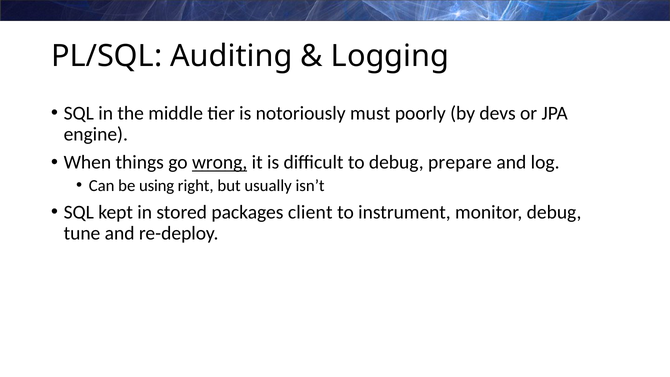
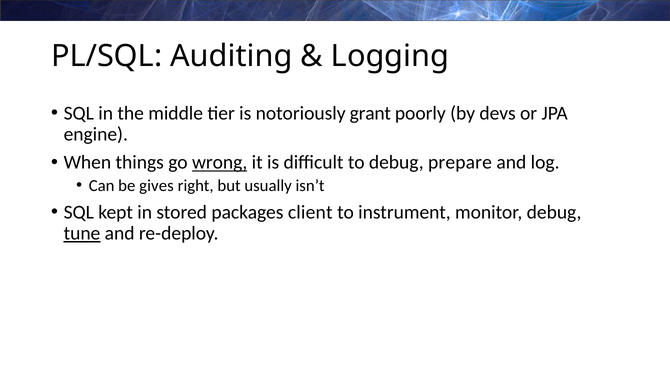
must: must -> grant
using: using -> gives
tune underline: none -> present
